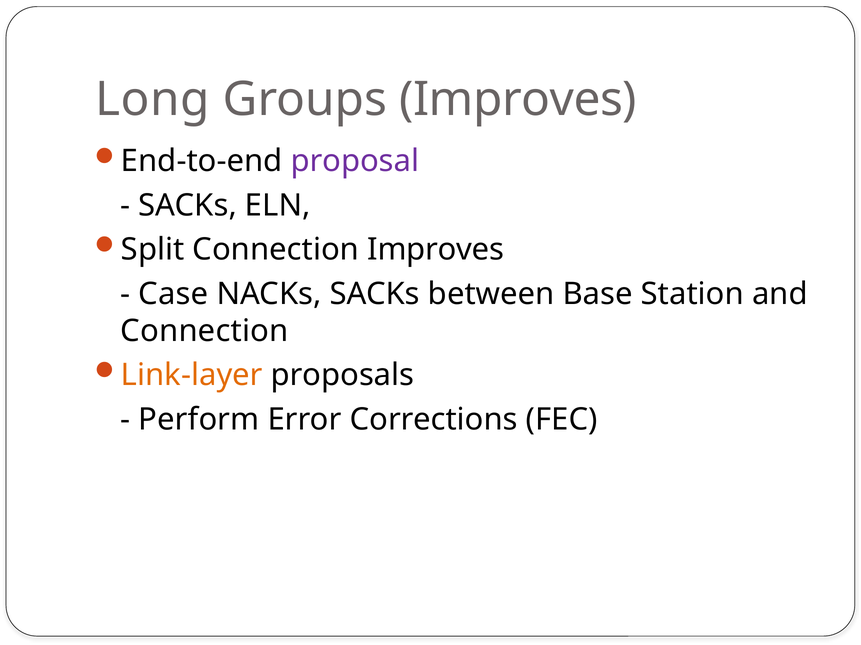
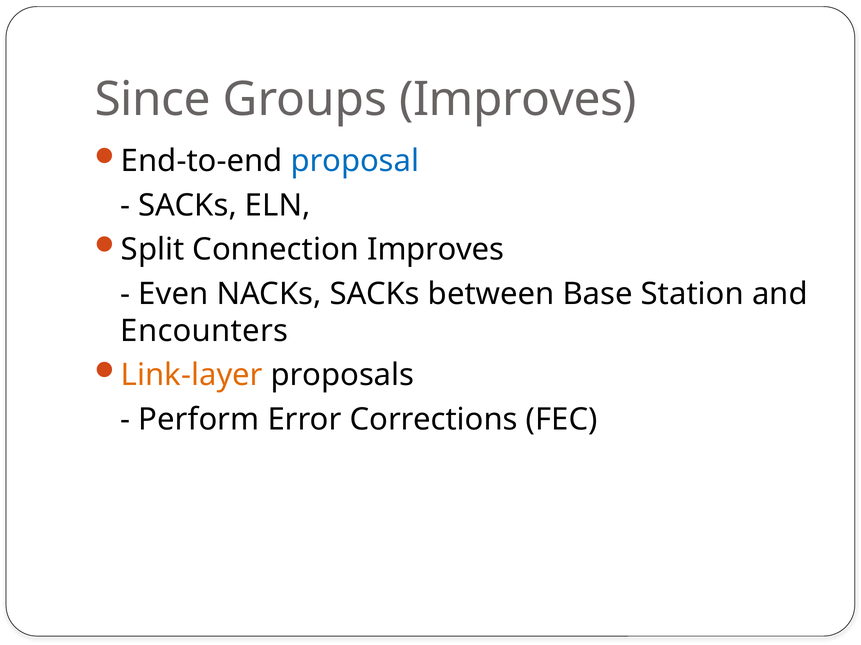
Long: Long -> Since
proposal colour: purple -> blue
Case: Case -> Even
Connection at (204, 331): Connection -> Encounters
